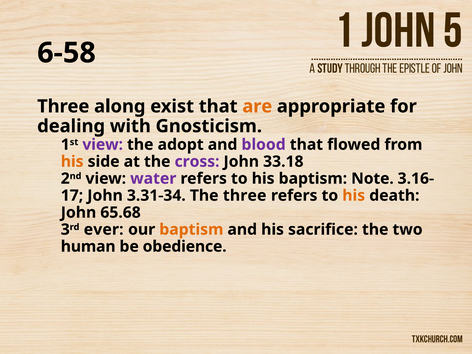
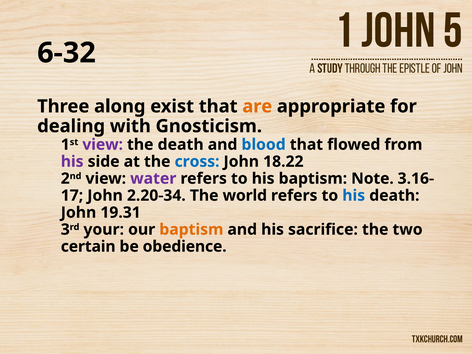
6-58: 6-58 -> 6-32
the adopt: adopt -> death
blood colour: purple -> blue
his at (72, 162) colour: orange -> purple
cross colour: purple -> blue
33.18: 33.18 -> 18.22
3.31-34: 3.31-34 -> 2.20-34
The three: three -> world
his at (354, 196) colour: orange -> blue
65.68: 65.68 -> 19.31
ever: ever -> your
human: human -> certain
